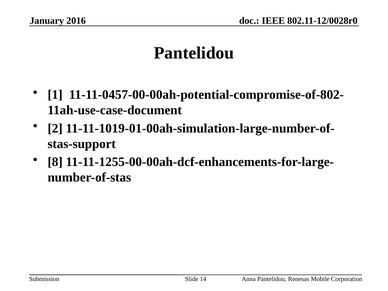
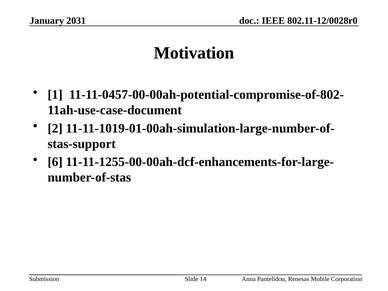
2016: 2016 -> 2031
Pantelidou at (194, 53): Pantelidou -> Motivation
8: 8 -> 6
